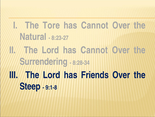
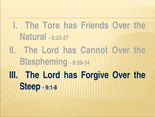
Cannot at (95, 25): Cannot -> Friends
Surrendering: Surrendering -> Blaspheming
Friends: Friends -> Forgive
